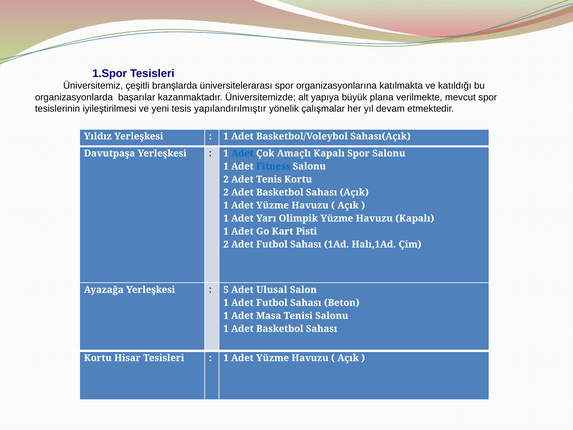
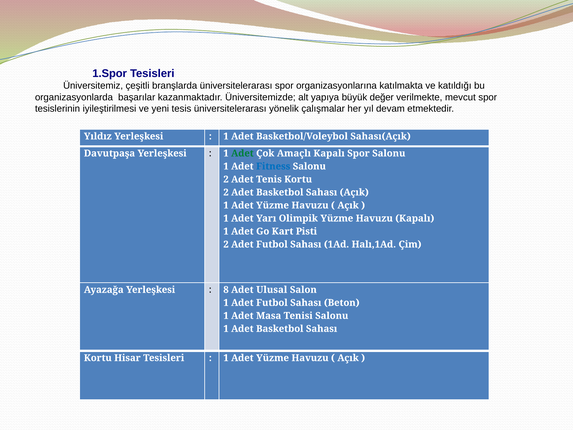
plana: plana -> değer
tesis yapılandırılmıştır: yapılandırılmıştır -> üniversitelerarası
Adet at (242, 153) colour: blue -> green
5 at (226, 290): 5 -> 8
